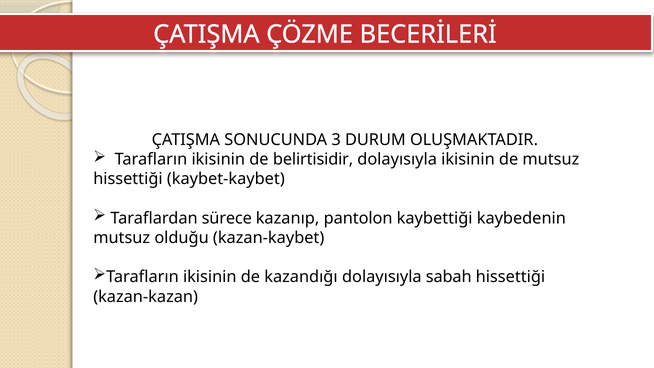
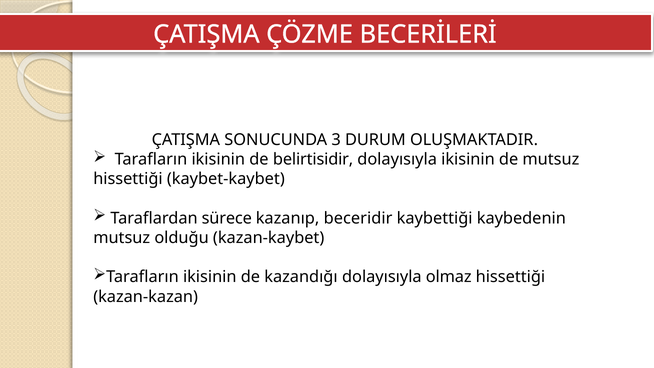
pantolon: pantolon -> beceridir
sabah: sabah -> olmaz
